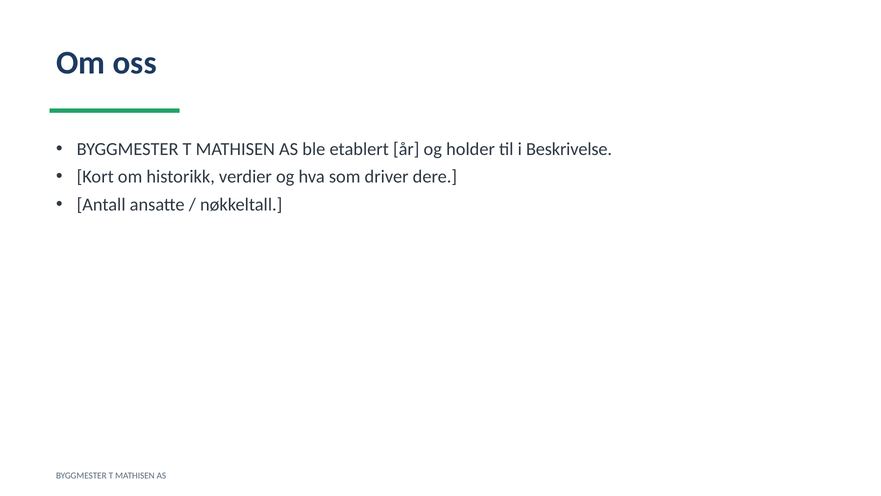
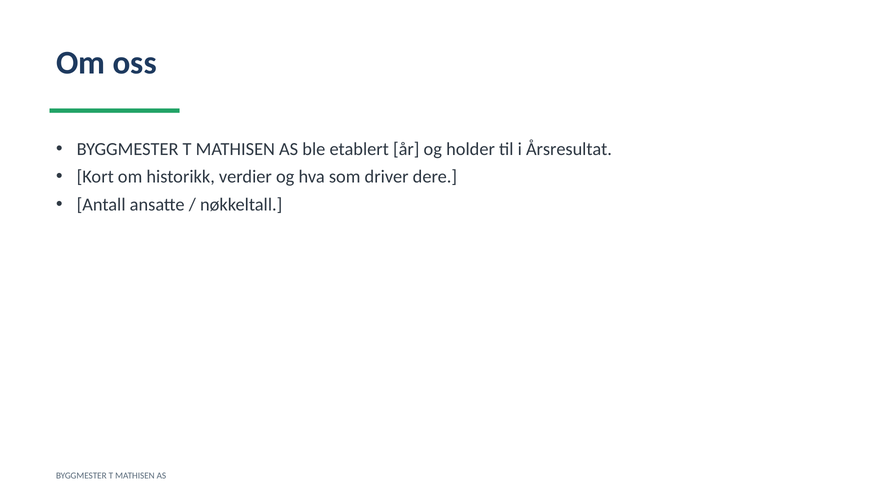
Beskrivelse: Beskrivelse -> Årsresultat
